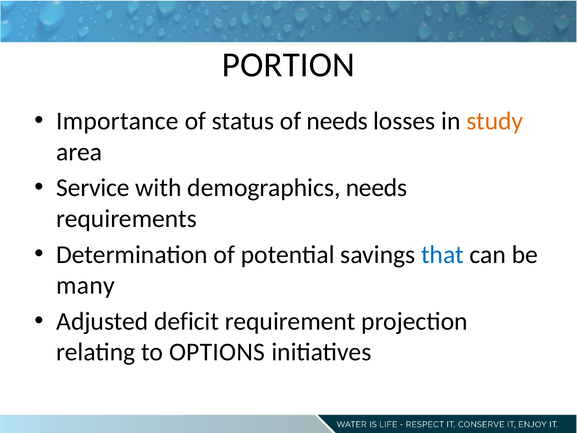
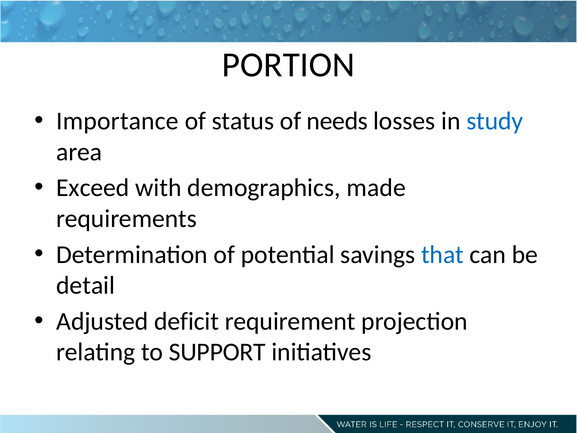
study colour: orange -> blue
Service: Service -> Exceed
demographics needs: needs -> made
many: many -> detail
OPTIONS: OPTIONS -> SUPPORT
